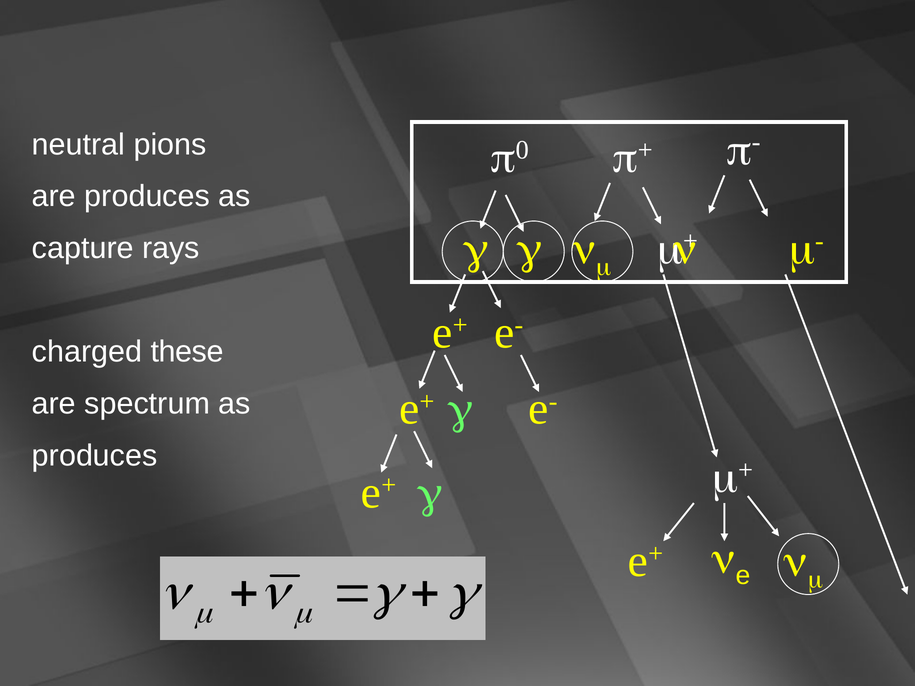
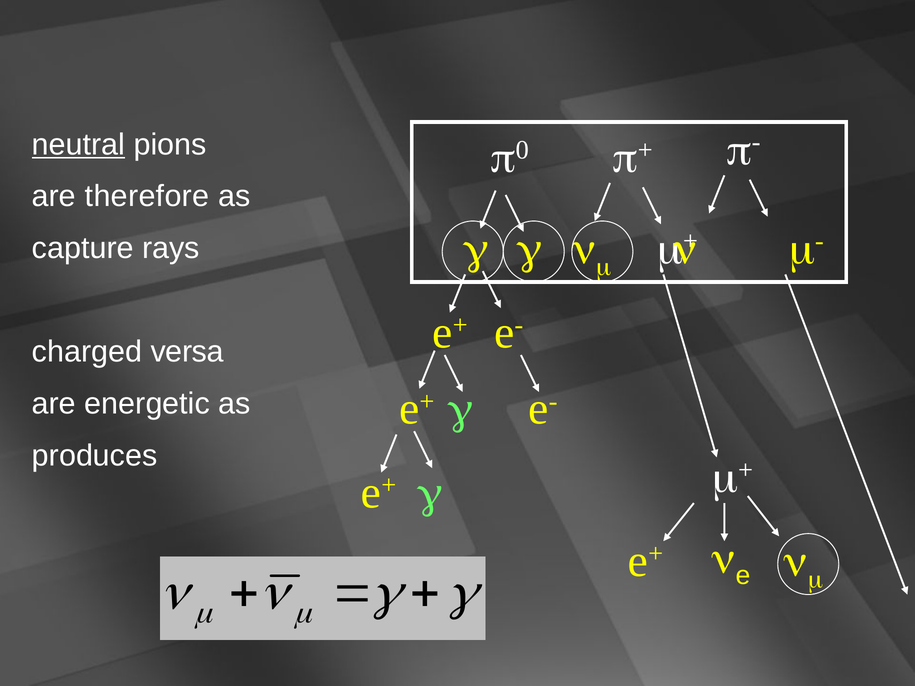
neutral underline: none -> present
are produces: produces -> therefore
these: these -> versa
spectrum: spectrum -> energetic
